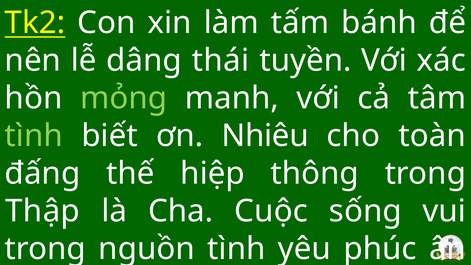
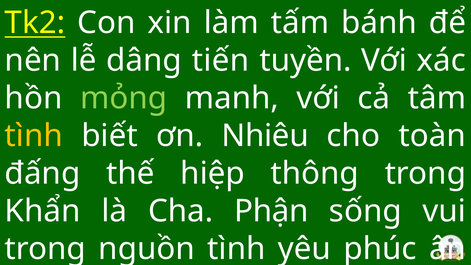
thái: thái -> tiến
tình at (34, 136) colour: light green -> yellow
Thập: Thập -> Khẩn
Cuộc: Cuộc -> Phận
